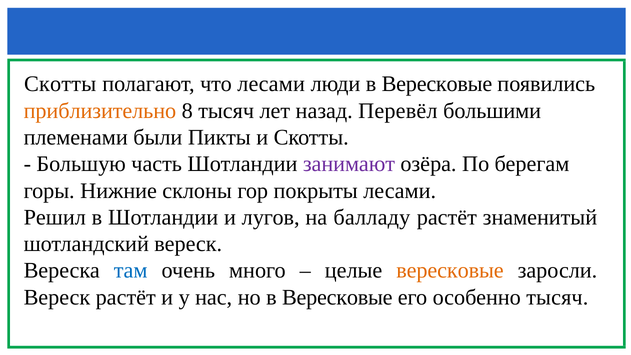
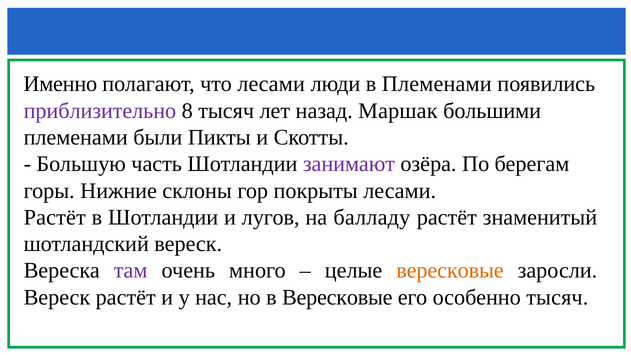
Скотты at (60, 84): Скотты -> Именно
люди в Вересковые: Вересковые -> Племенами
приблизительно colour: orange -> purple
Перевёл: Перевёл -> Маршак
Решил at (55, 217): Решил -> Растёт
там colour: blue -> purple
